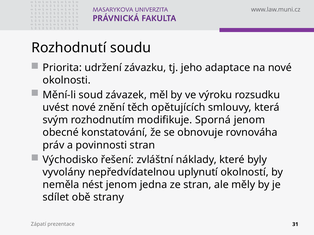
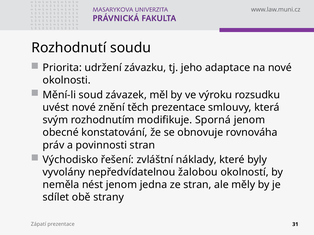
těch opětujících: opětujících -> prezentace
uplynutí: uplynutí -> žalobou
